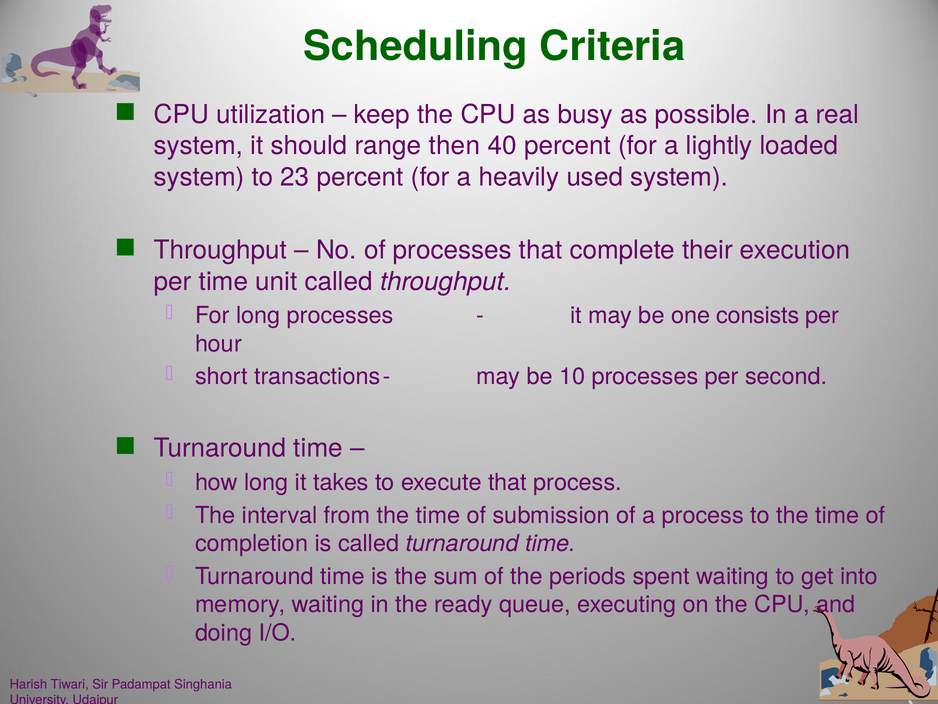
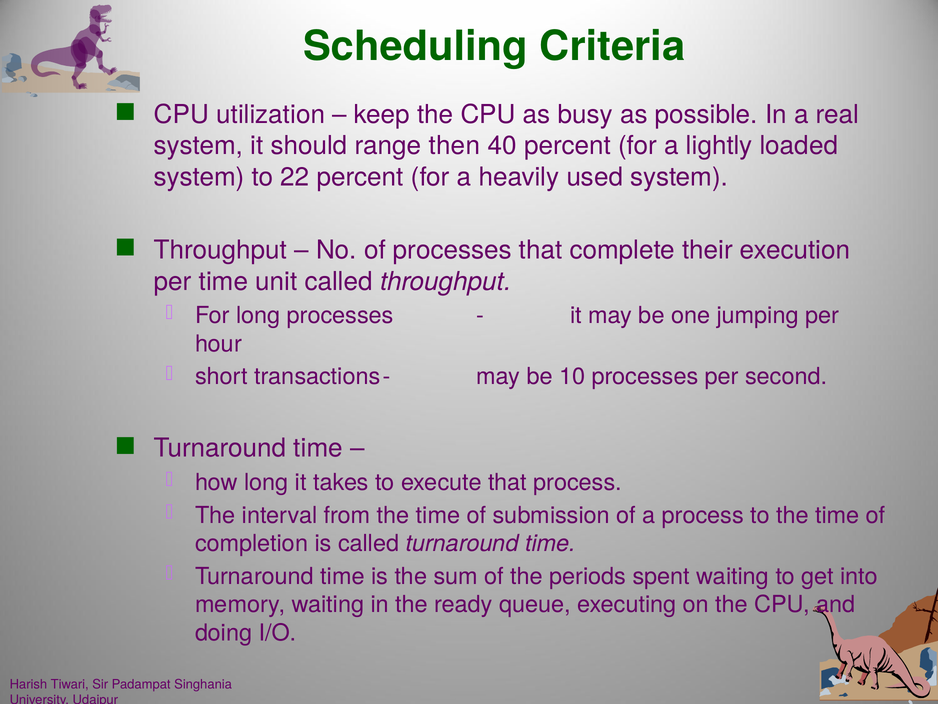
23: 23 -> 22
consists: consists -> jumping
